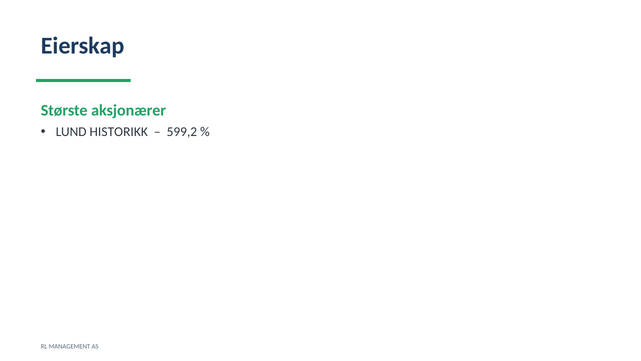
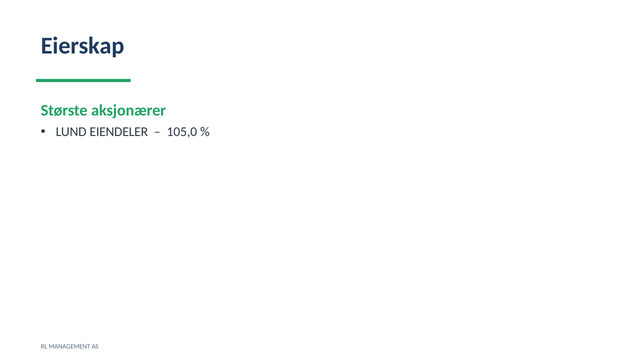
HISTORIKK: HISTORIKK -> EIENDELER
599,2: 599,2 -> 105,0
